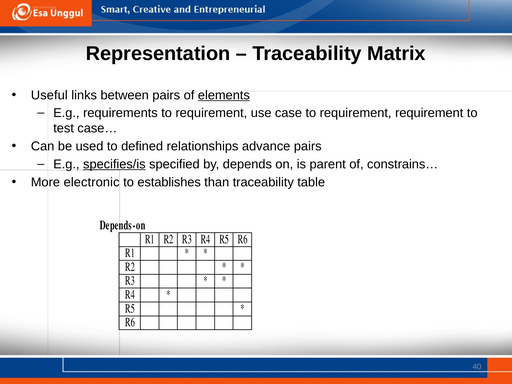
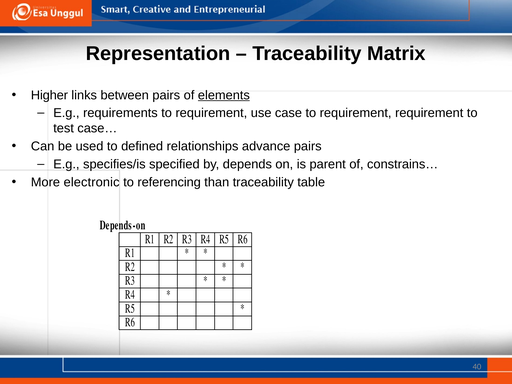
Useful: Useful -> Higher
specifies/is underline: present -> none
establishes: establishes -> referencing
